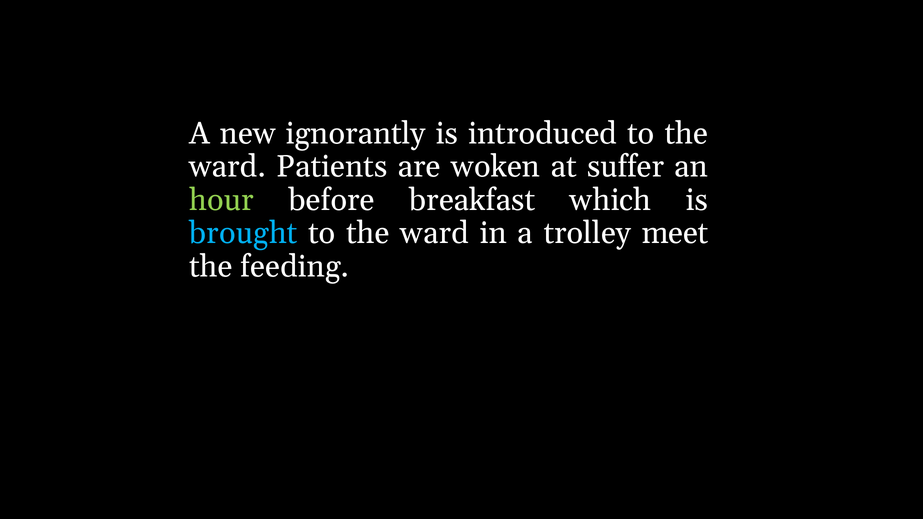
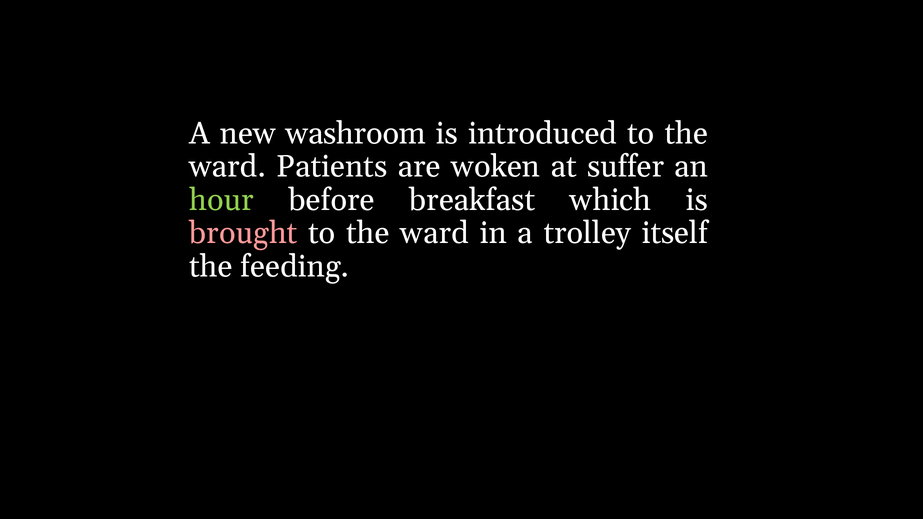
ignorantly: ignorantly -> washroom
brought colour: light blue -> pink
meet: meet -> itself
